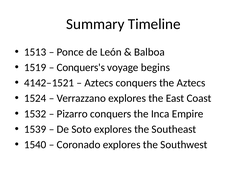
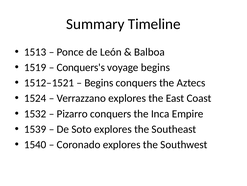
4142–1521: 4142–1521 -> 1512–1521
Aztecs at (99, 83): Aztecs -> Begins
